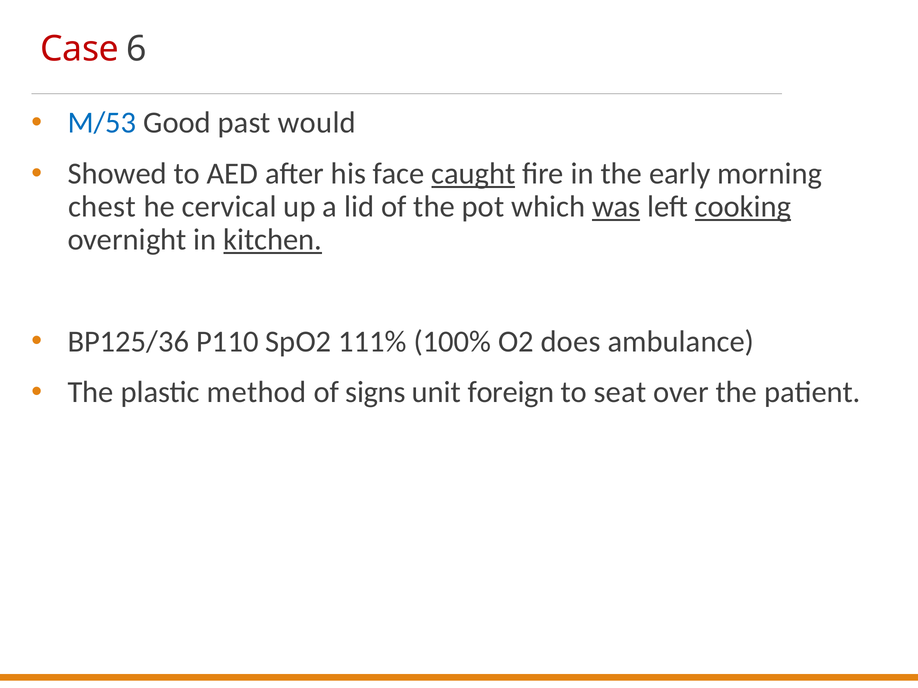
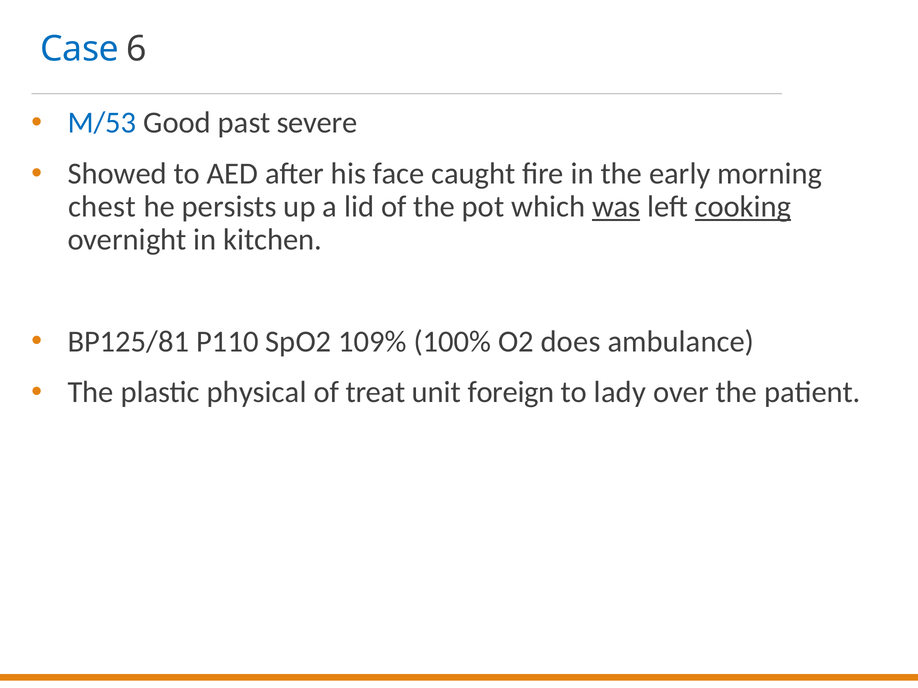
Case colour: red -> blue
would: would -> severe
caught underline: present -> none
cervical: cervical -> persists
kitchen underline: present -> none
BP125/36: BP125/36 -> BP125/81
111%: 111% -> 109%
method: method -> physical
signs: signs -> treat
seat: seat -> lady
